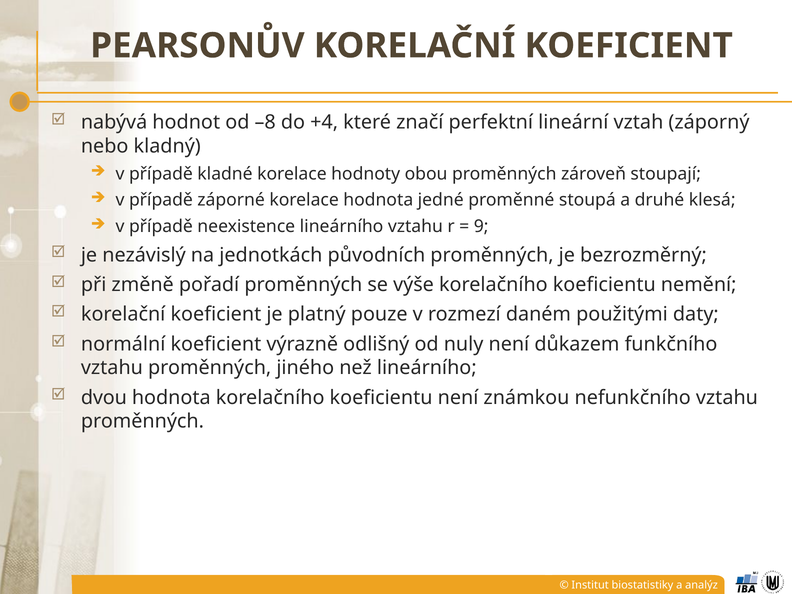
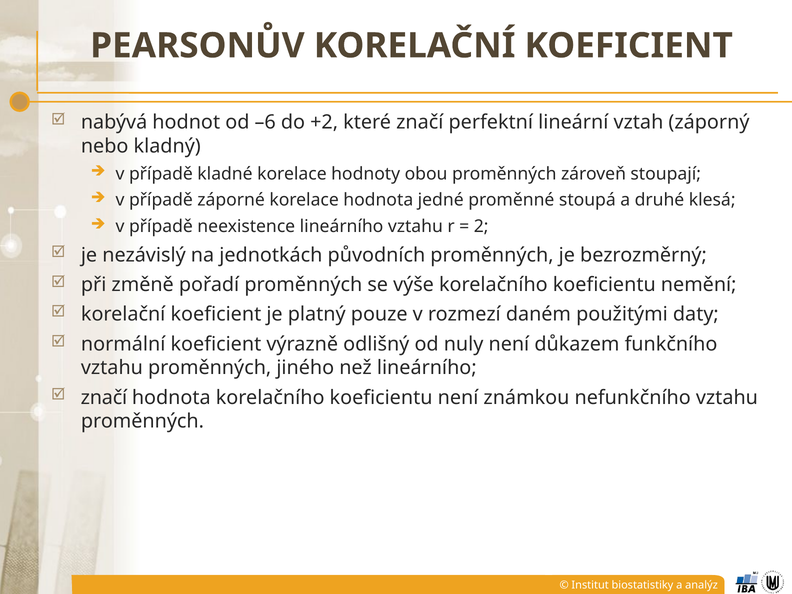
–8: –8 -> –6
+4: +4 -> +2
9: 9 -> 2
dvou at (104, 398): dvou -> značí
